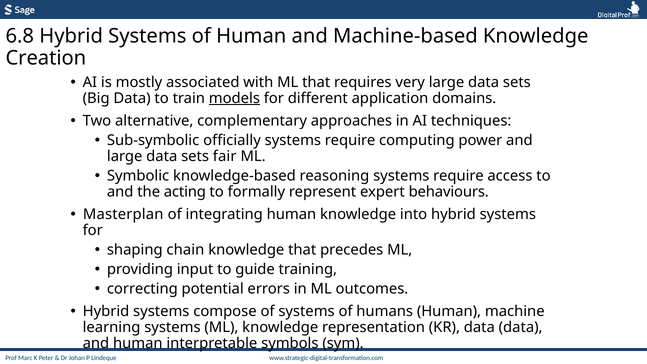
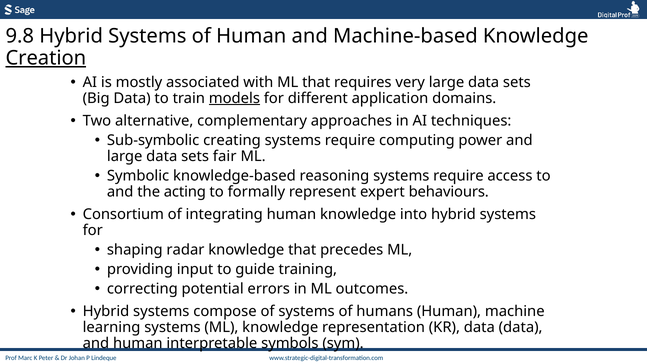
6.8: 6.8 -> 9.8
Creation underline: none -> present
officially: officially -> creating
Masterplan: Masterplan -> Consortium
chain: chain -> radar
